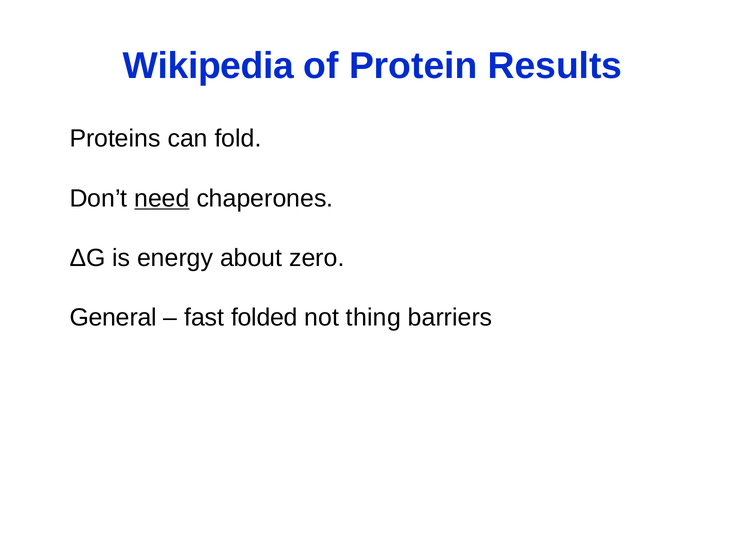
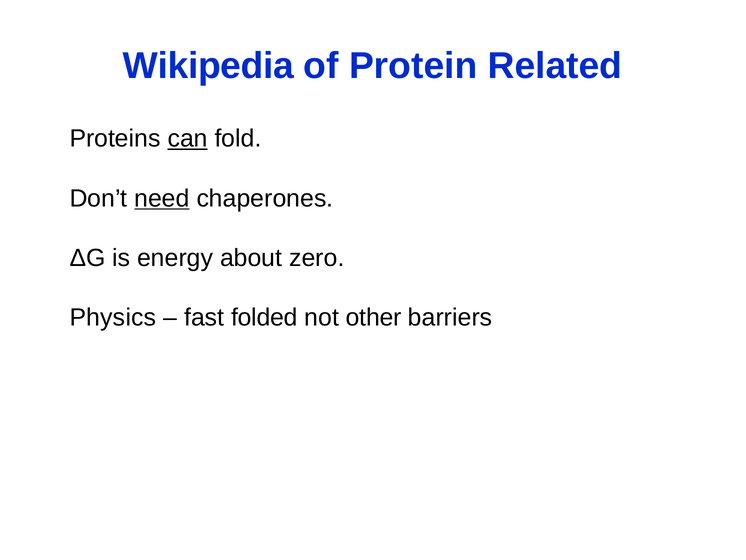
Results: Results -> Related
can underline: none -> present
General: General -> Physics
thing: thing -> other
